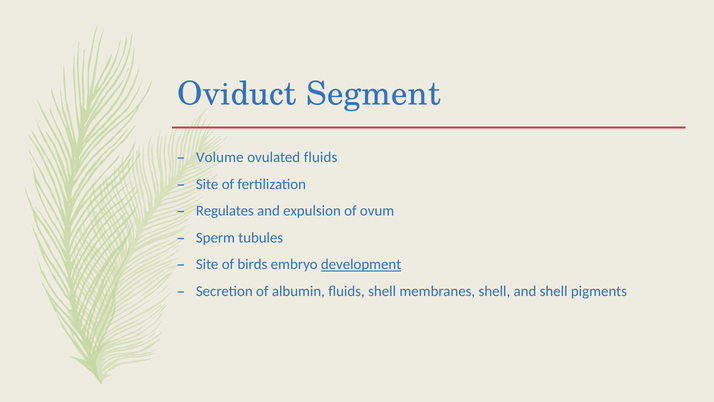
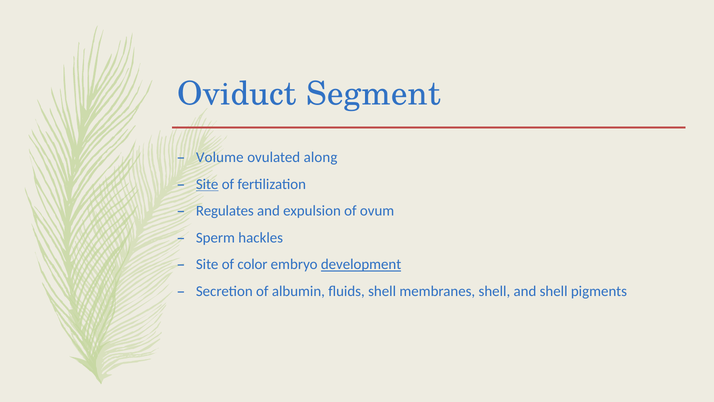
ovulated fluids: fluids -> along
Site at (207, 184) underline: none -> present
tubules: tubules -> hackles
birds: birds -> color
